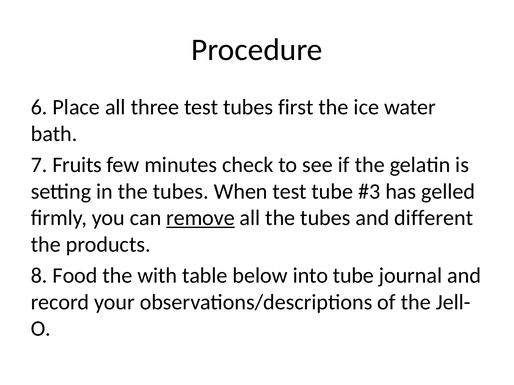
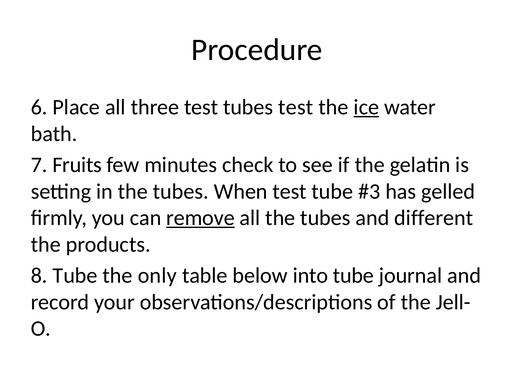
tubes first: first -> test
ice underline: none -> present
8 Food: Food -> Tube
with: with -> only
